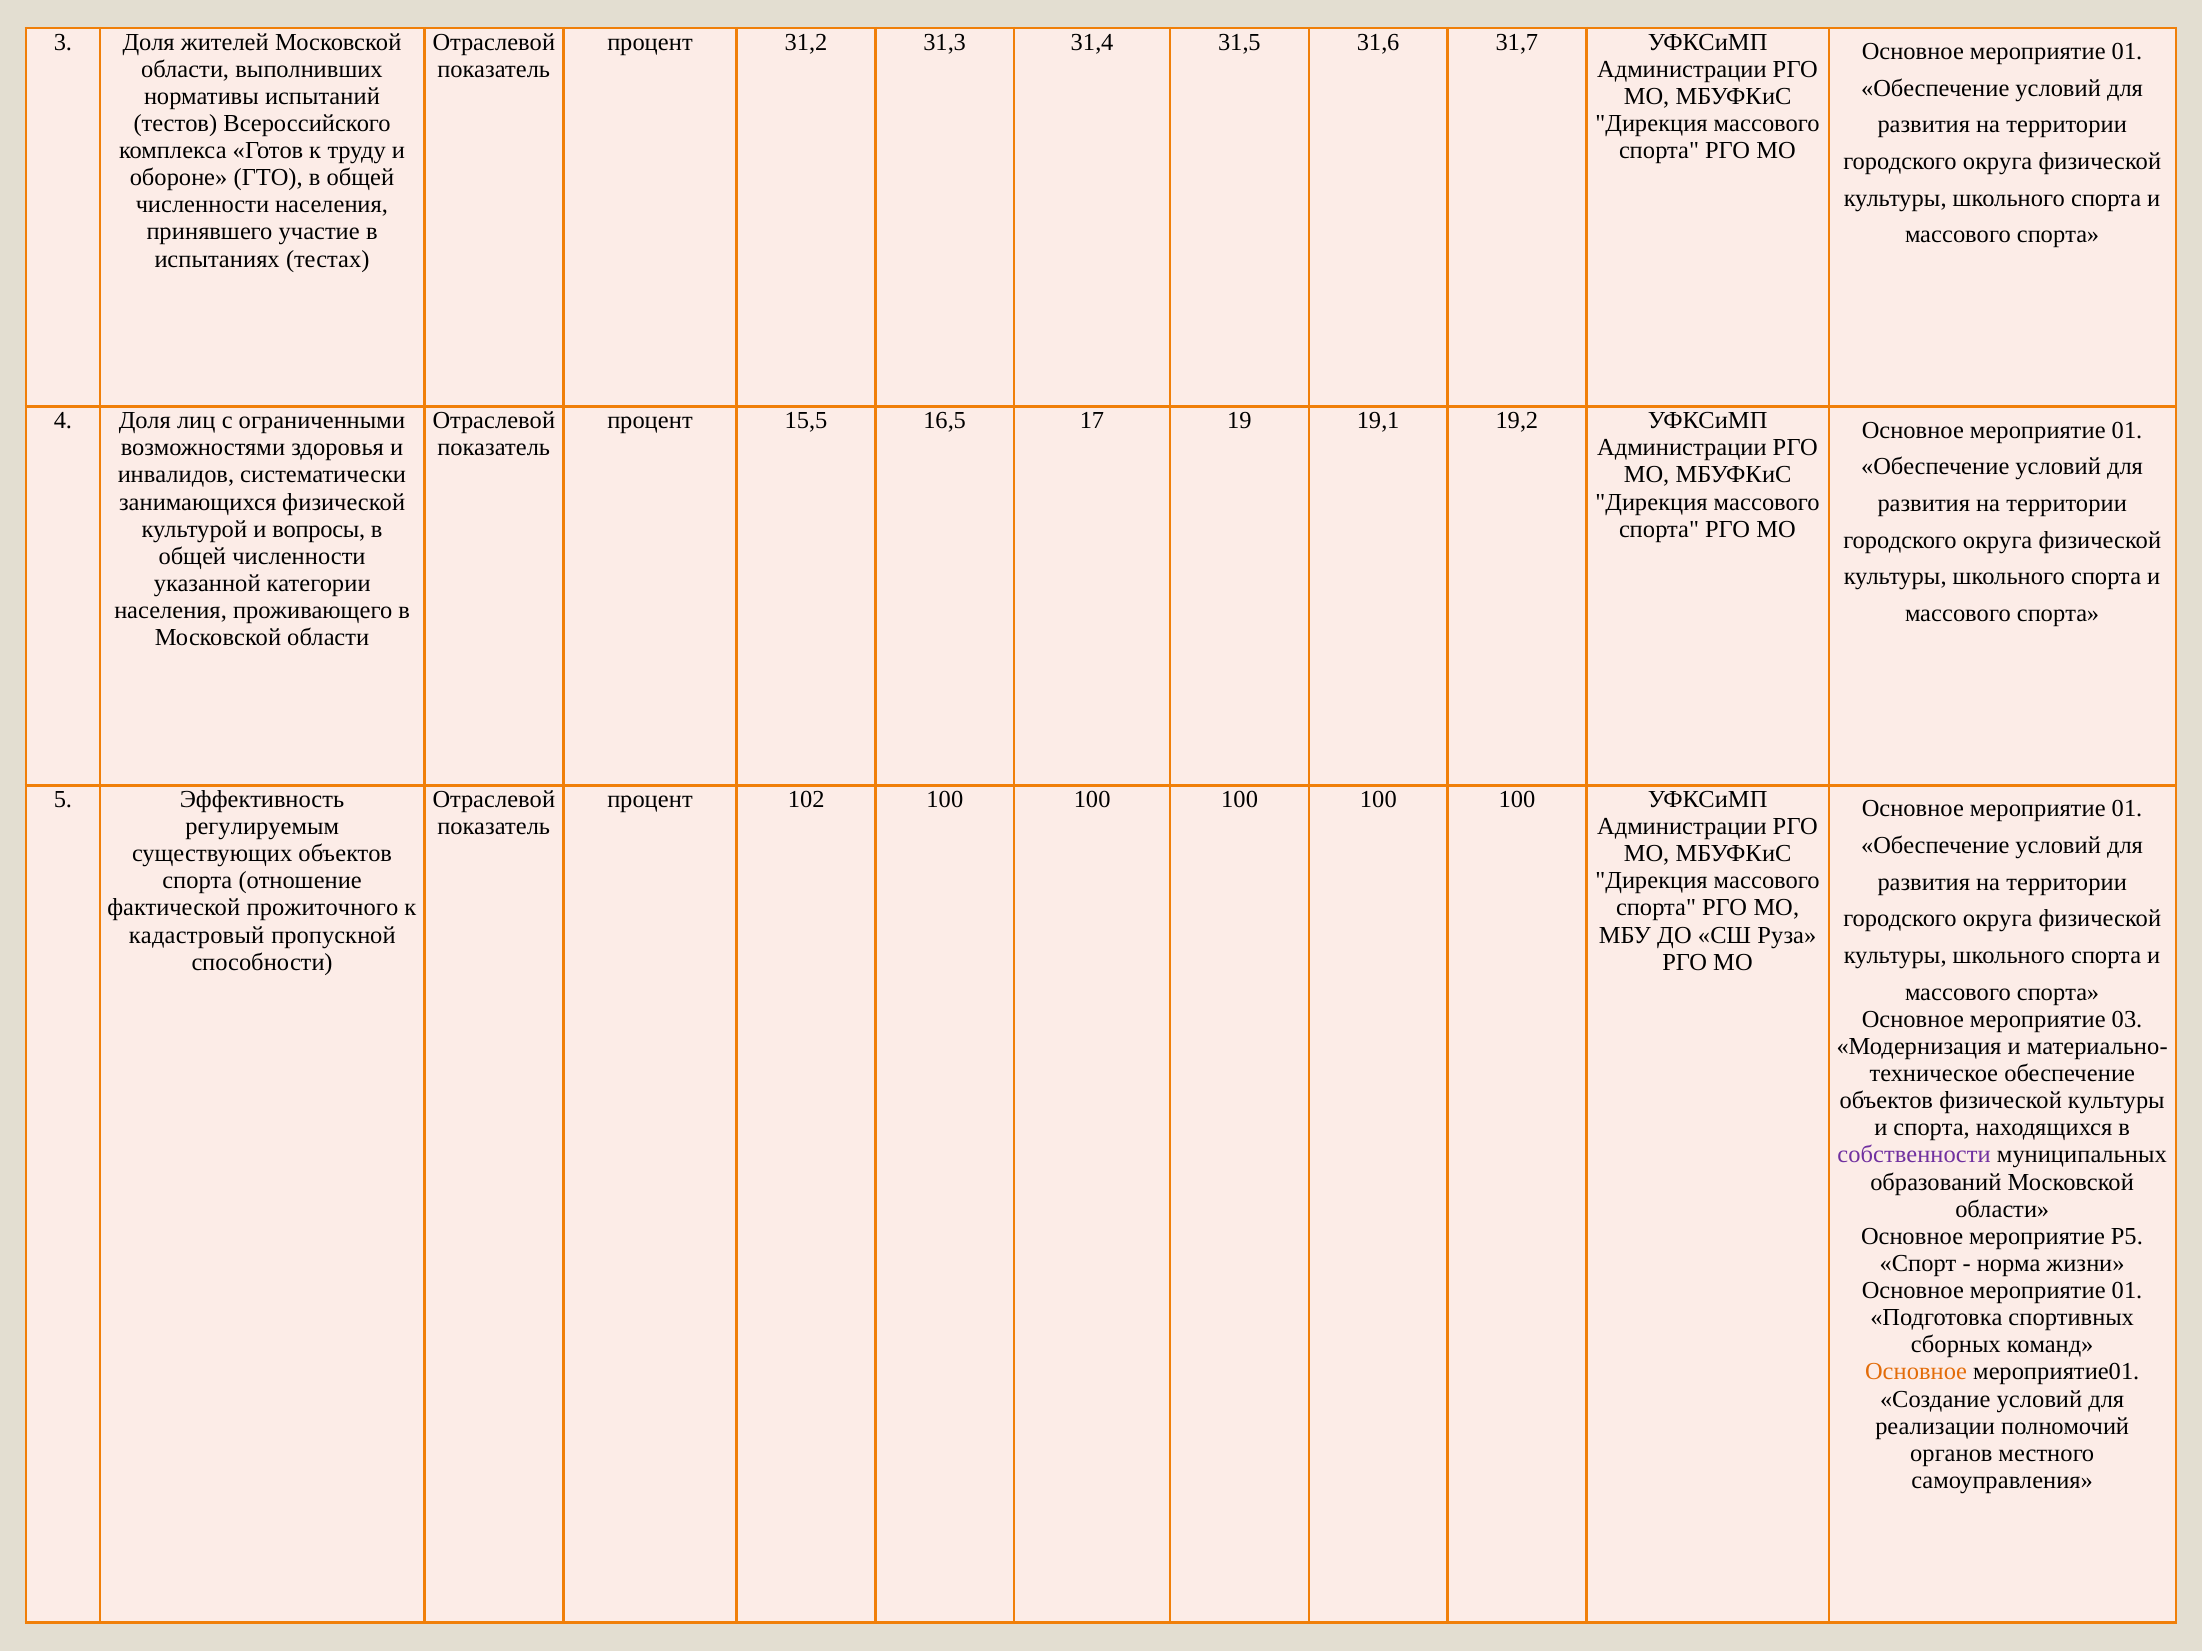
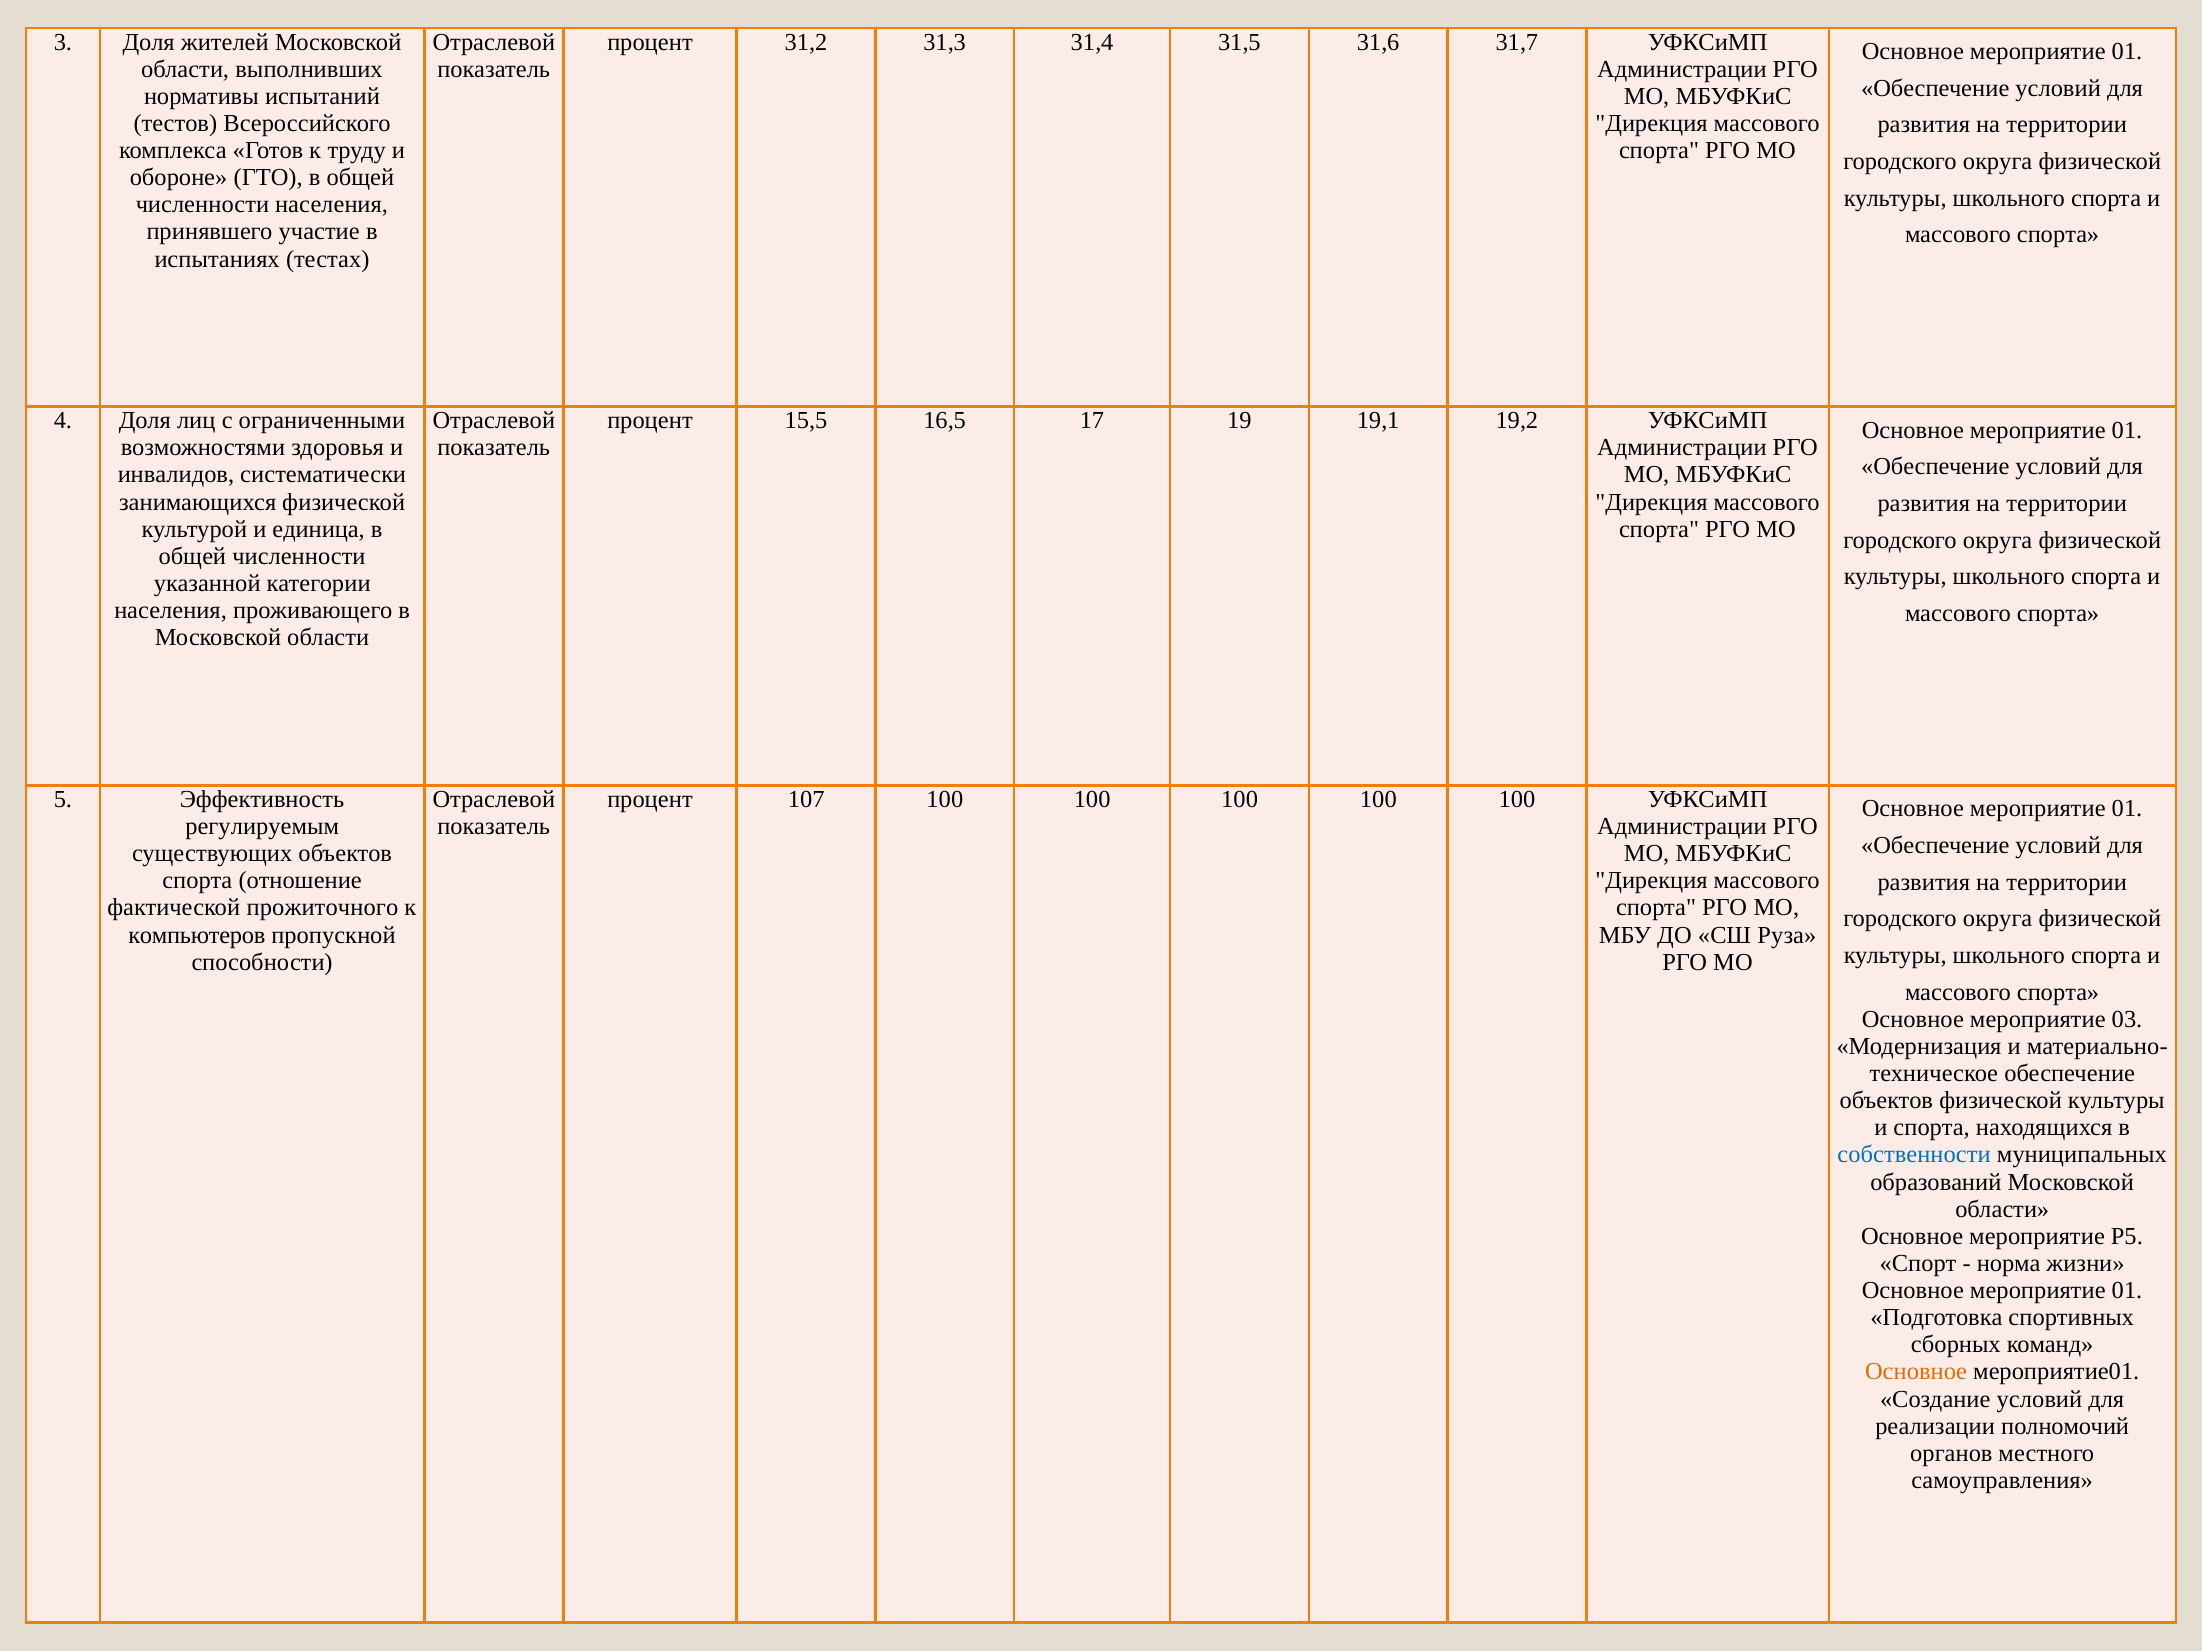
вопросы: вопросы -> единица
102: 102 -> 107
кадастровый: кадастровый -> компьютеров
собственности colour: purple -> blue
